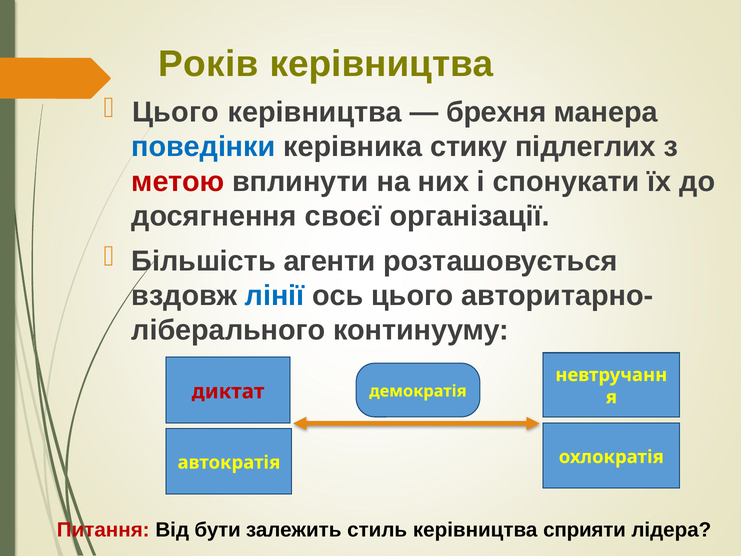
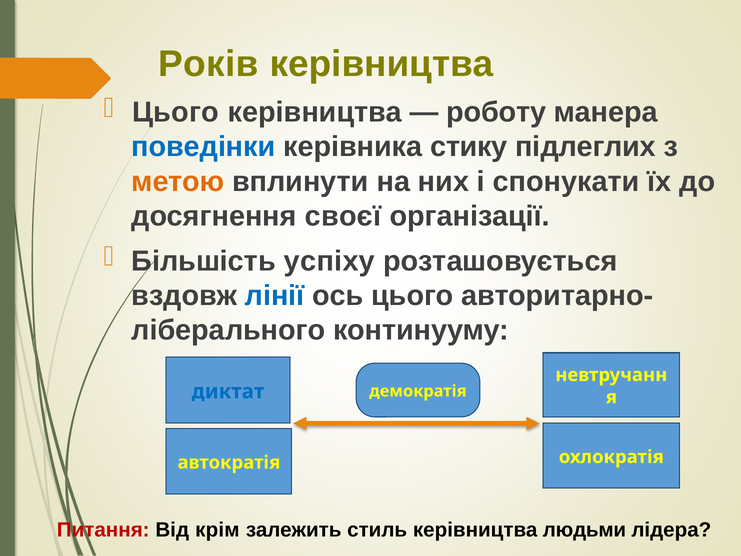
брехня: брехня -> роботу
метою colour: red -> orange
агенти: агенти -> успіху
диктат colour: red -> blue
бути: бути -> крім
сприяти: сприяти -> людьми
